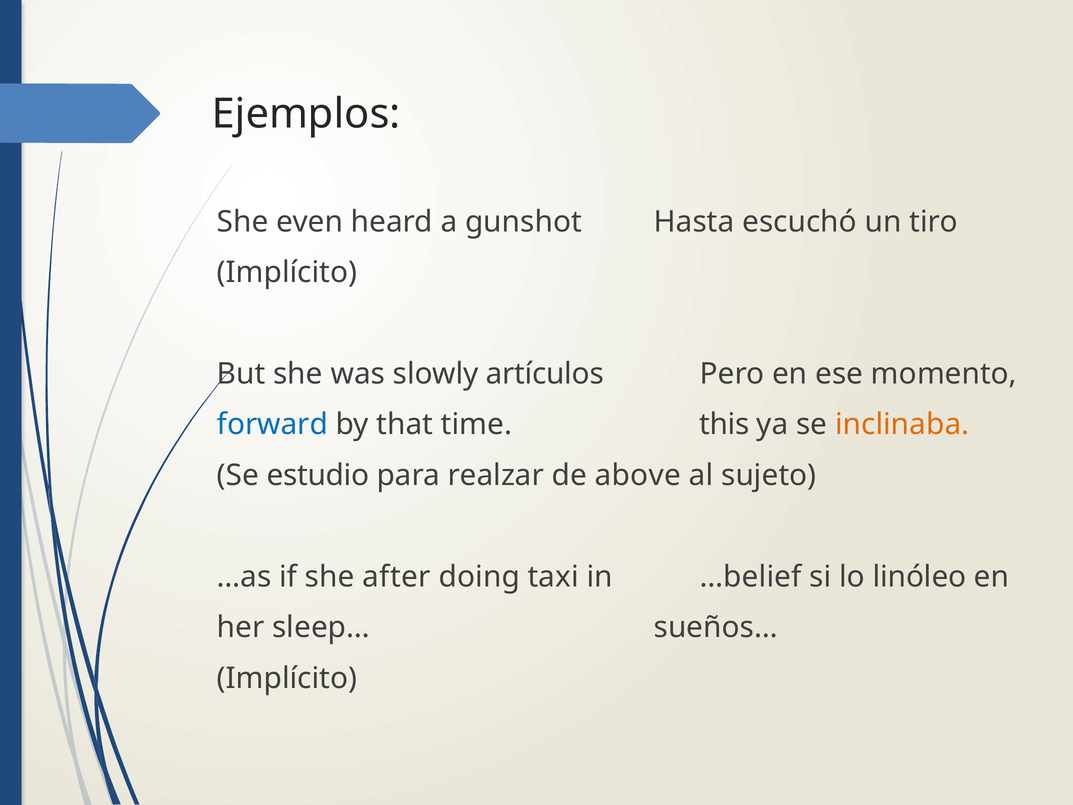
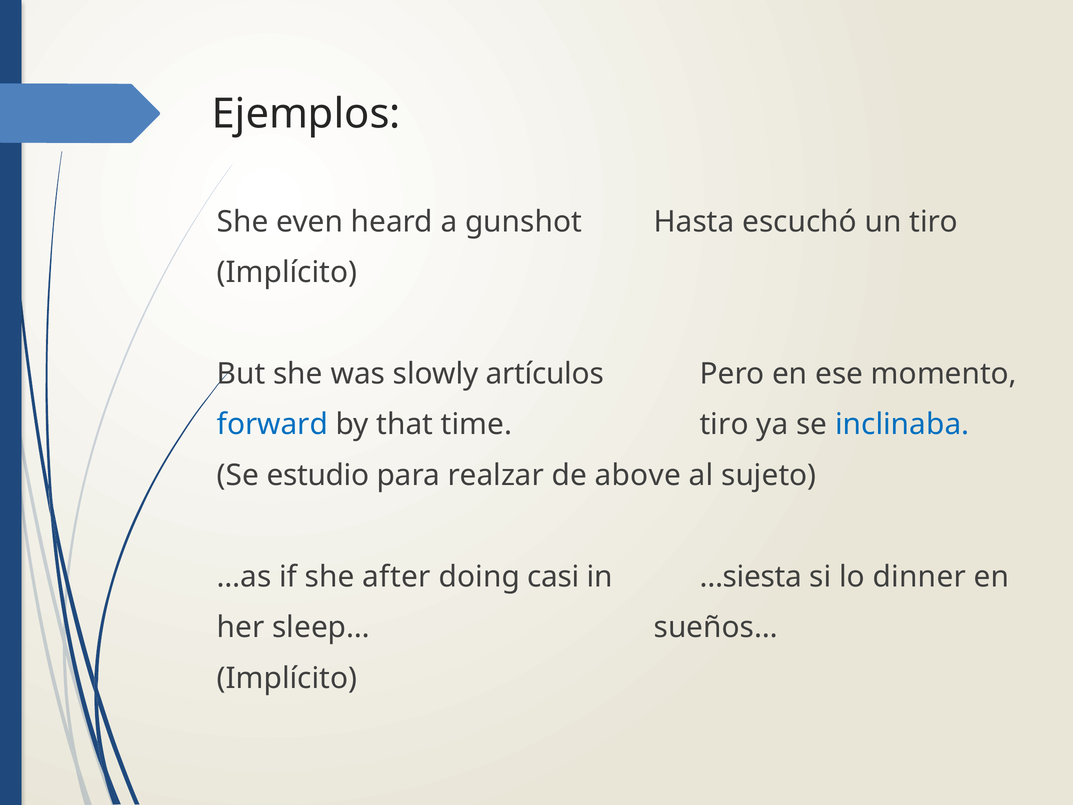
time this: this -> tiro
inclinaba colour: orange -> blue
taxi: taxi -> casi
…belief: …belief -> …siesta
linóleo: linóleo -> dinner
